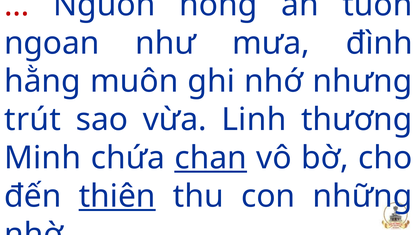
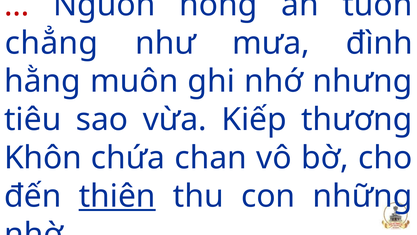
ngoan: ngoan -> chẳng
trút: trút -> tiêu
Linh: Linh -> Kiếp
Minh: Minh -> Khôn
chan underline: present -> none
